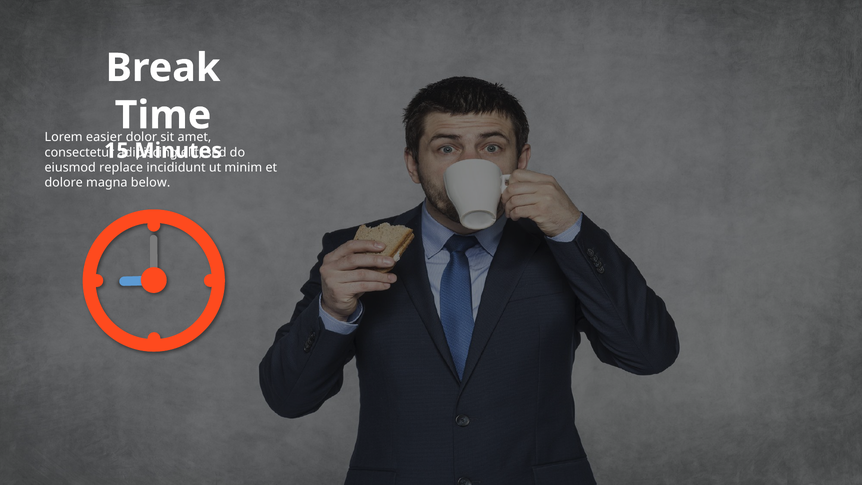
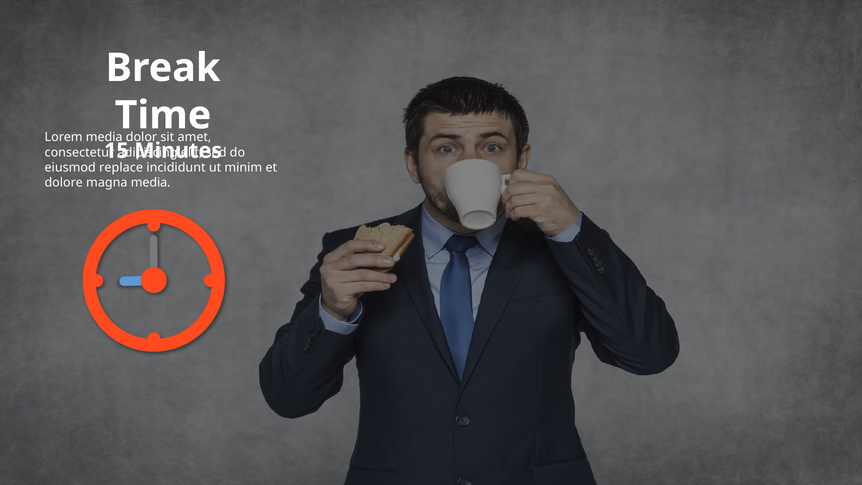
Lorem easier: easier -> media
magna below: below -> media
